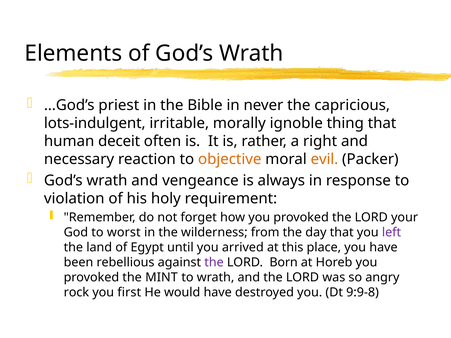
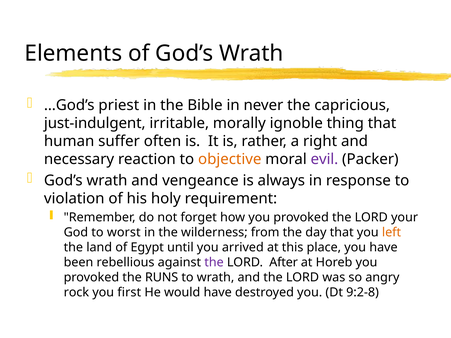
lots-indulgent: lots-indulgent -> just-indulgent
deceit: deceit -> suffer
evil colour: orange -> purple
left colour: purple -> orange
Born: Born -> After
MINT: MINT -> RUNS
9:9-8: 9:9-8 -> 9:2-8
